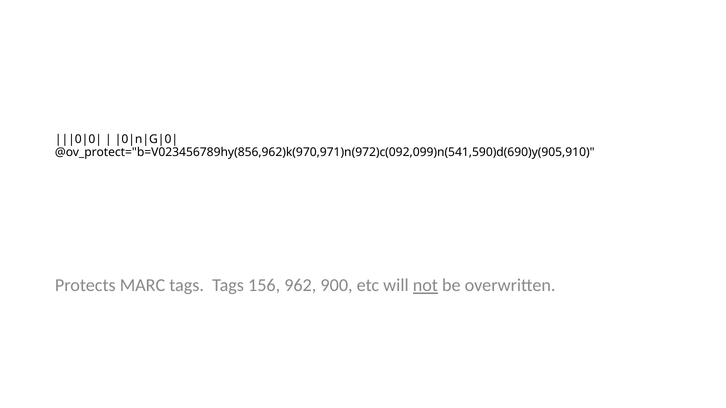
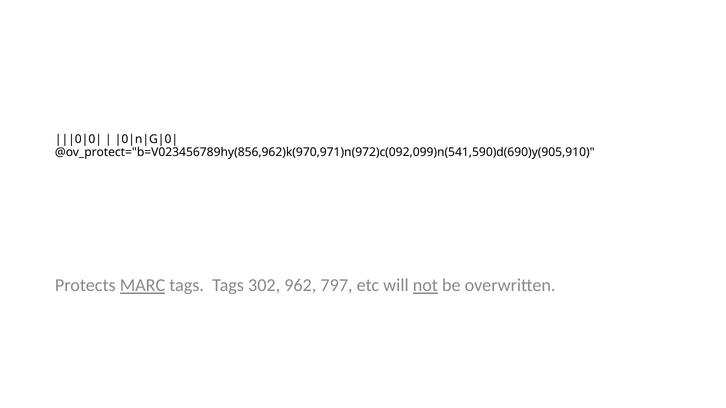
MARC underline: none -> present
156: 156 -> 302
900: 900 -> 797
